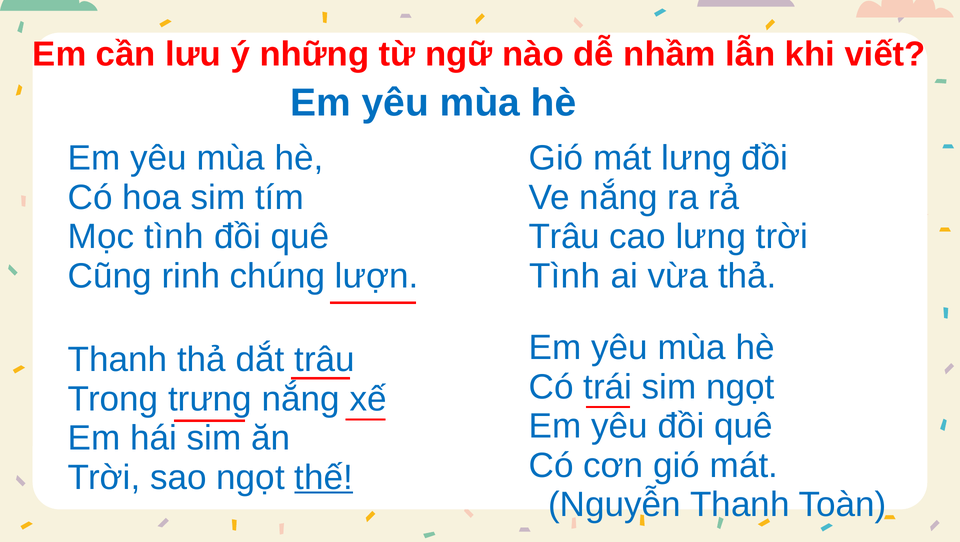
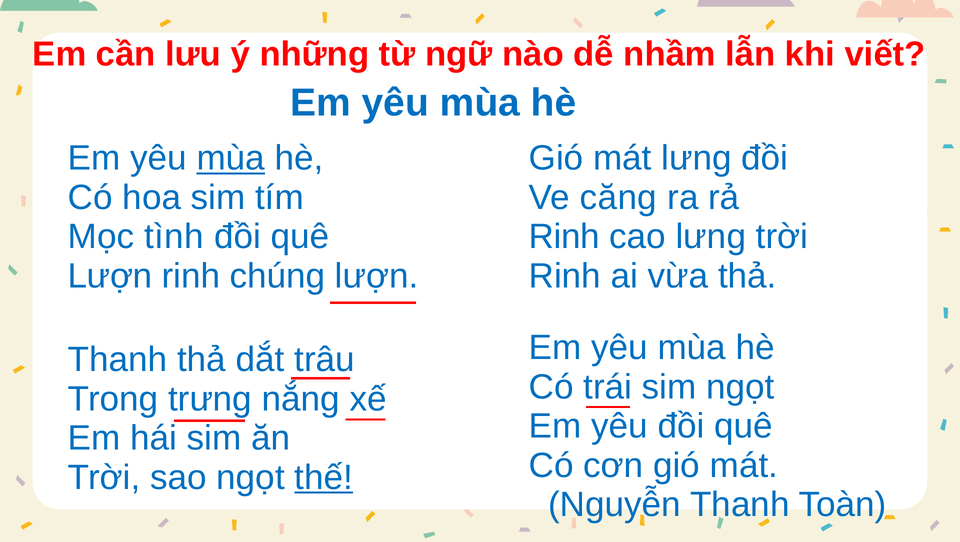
mùa at (231, 158) underline: none -> present
Ve nắng: nắng -> căng
Trâu at (564, 236): Trâu -> Rinh
Cũng at (110, 276): Cũng -> Lượn
Tình at (565, 276): Tình -> Rinh
